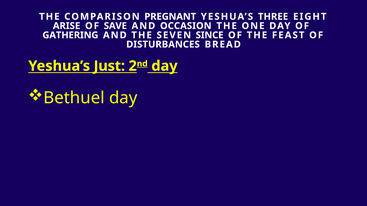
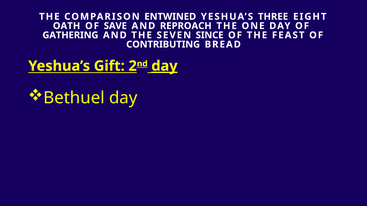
PREGNANT: PREGNANT -> ENTWINED
ARISE: ARISE -> OATH
OCCASION: OCCASION -> REPROACH
DISTURBANCES: DISTURBANCES -> CONTRIBUTING
Just: Just -> Gift
day at (164, 66) underline: none -> present
